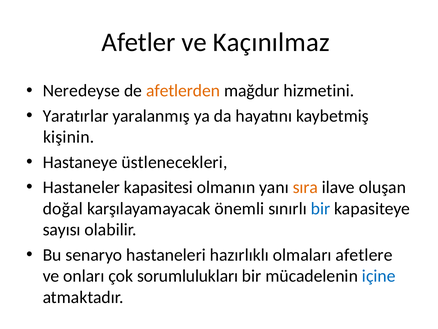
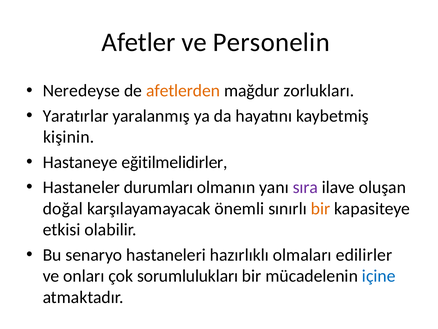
Kaçınılmaz: Kaçınılmaz -> Personelin
hizmetini: hizmetini -> zorlukları
üstlenecekleri: üstlenecekleri -> eğitilmelidirler
kapasitesi: kapasitesi -> durumları
sıra colour: orange -> purple
bir at (321, 208) colour: blue -> orange
sayısı: sayısı -> etkisi
afetlere: afetlere -> edilirler
